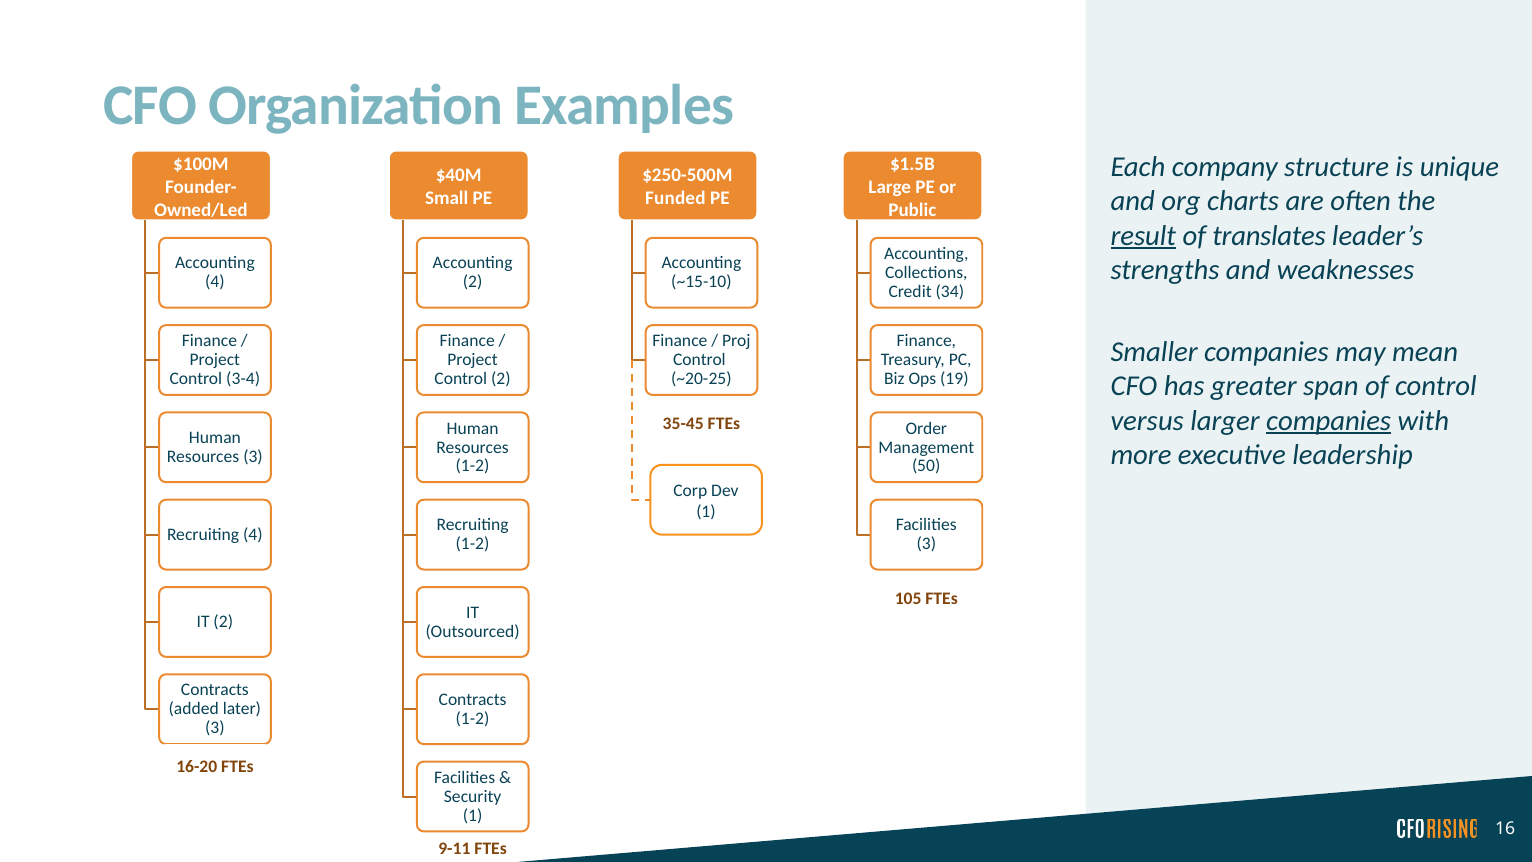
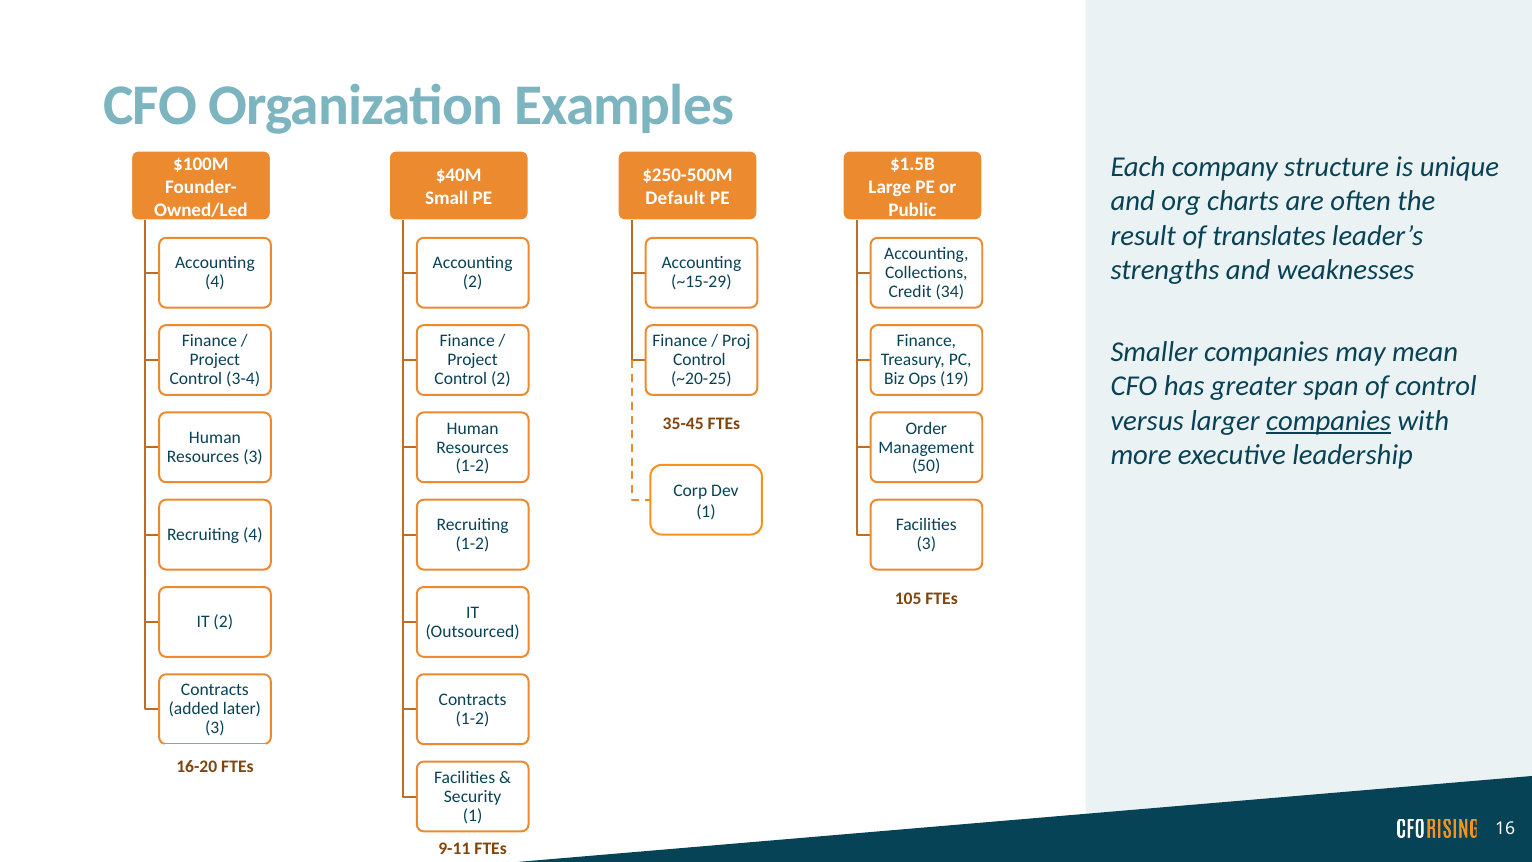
Funded: Funded -> Default
result underline: present -> none
~15-10: ~15-10 -> ~15-29
